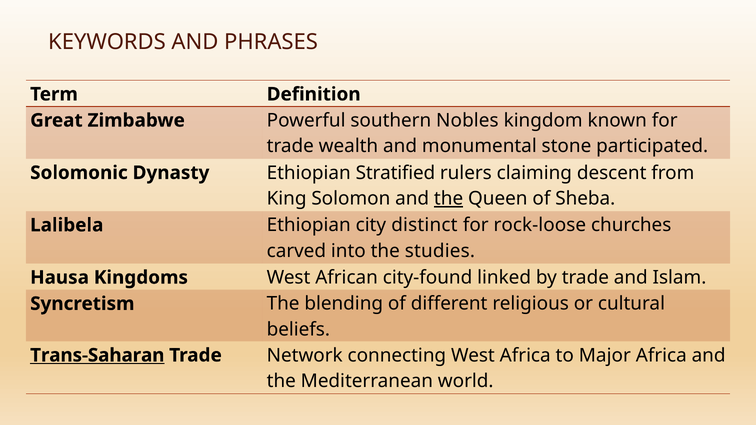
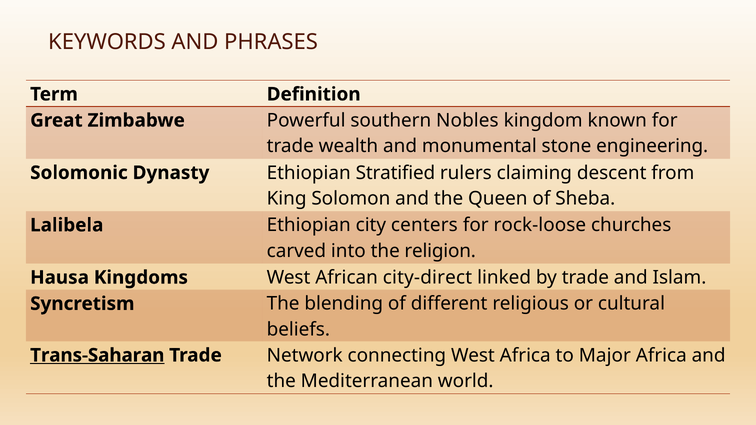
participated: participated -> engineering
the at (449, 199) underline: present -> none
distinct: distinct -> centers
studies: studies -> religion
city-found: city-found -> city-direct
